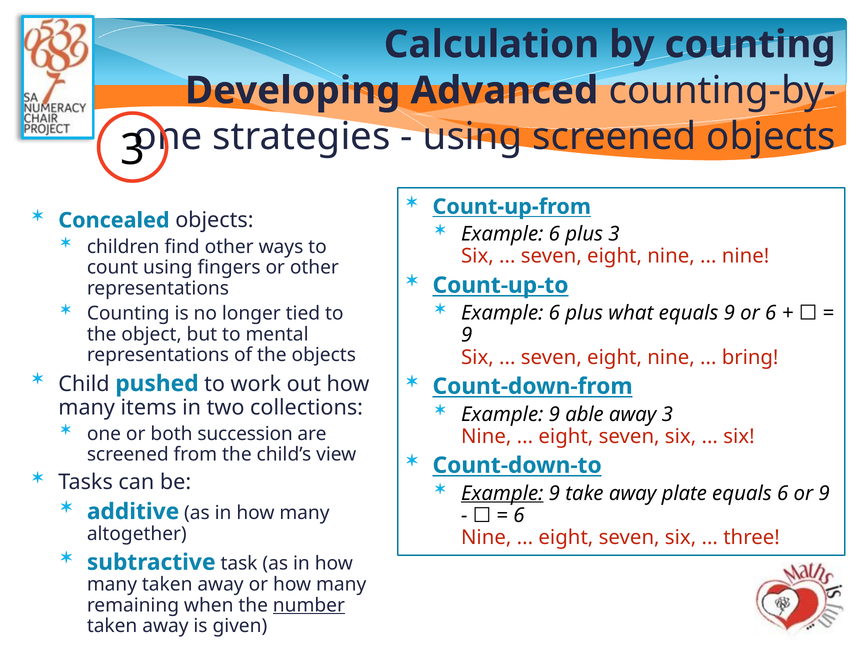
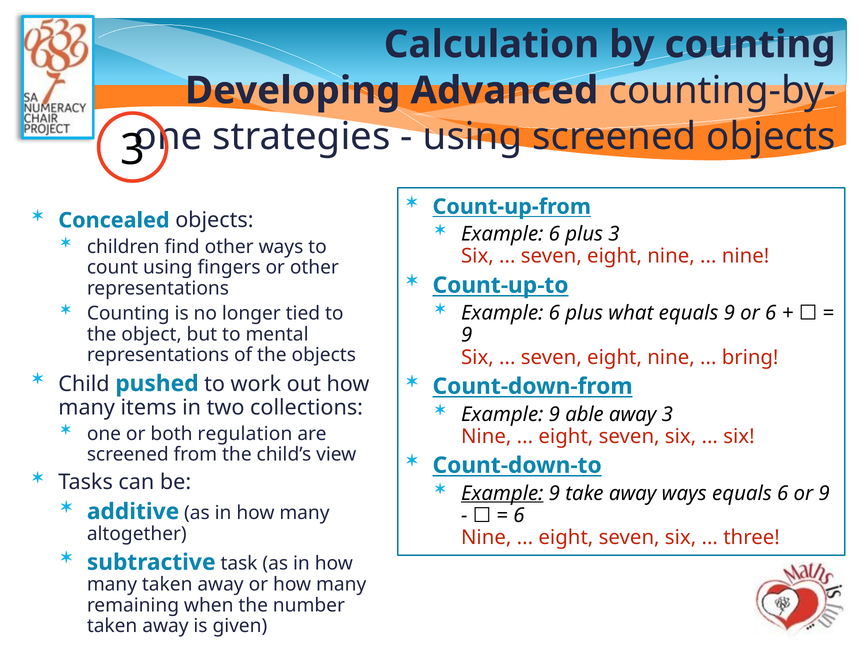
succession: succession -> regulation
away plate: plate -> ways
number underline: present -> none
